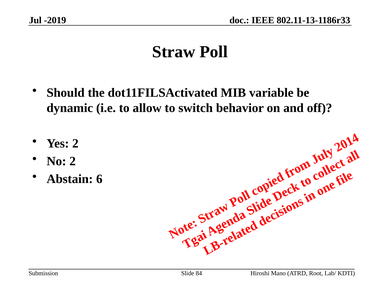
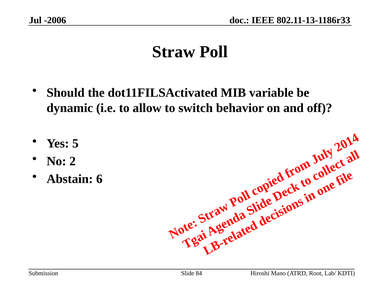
-2019: -2019 -> -2006
Yes 2: 2 -> 5
